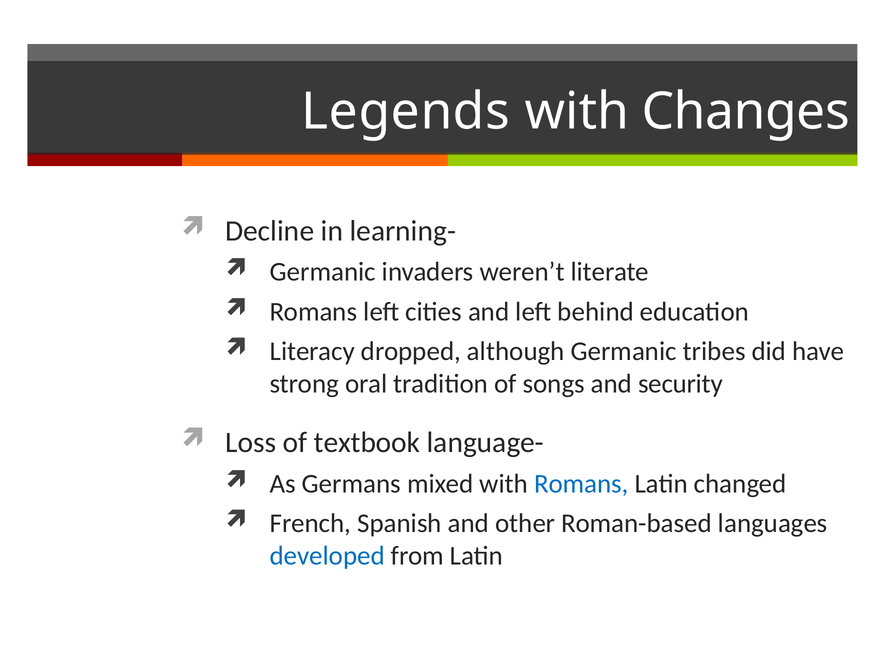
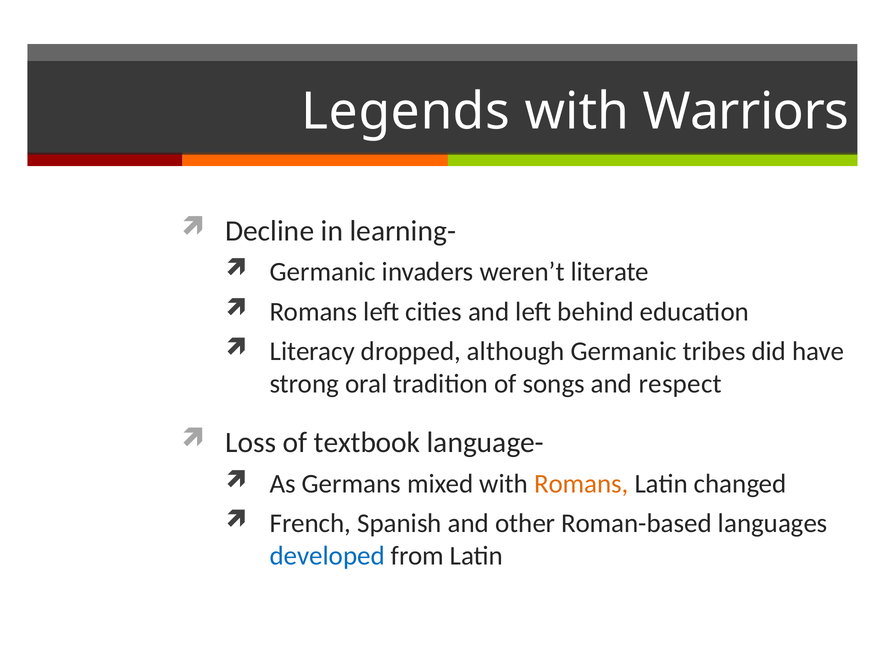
Changes: Changes -> Warriors
security: security -> respect
Romans at (581, 484) colour: blue -> orange
